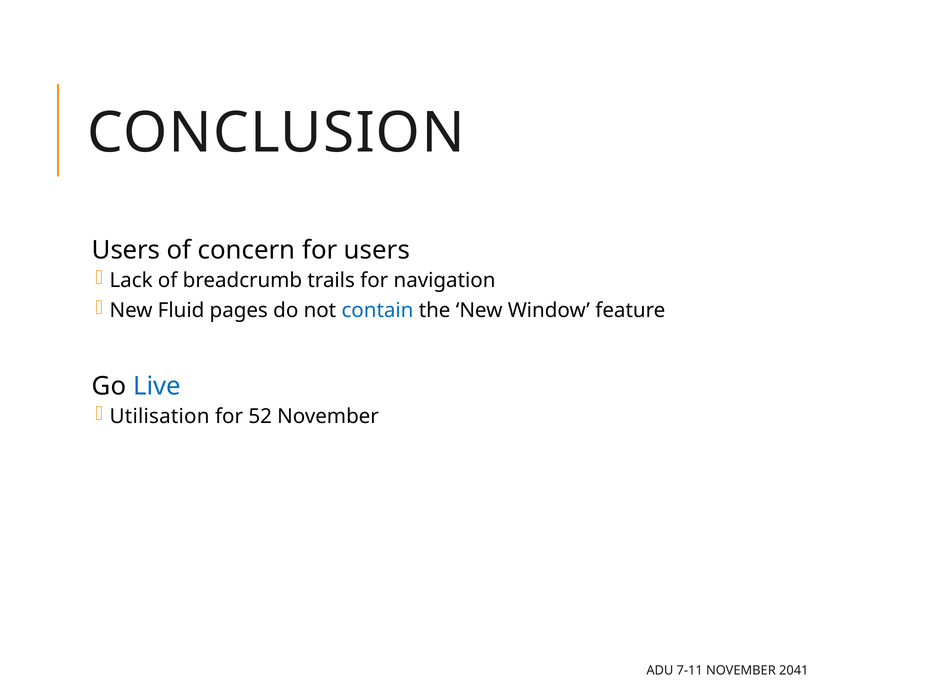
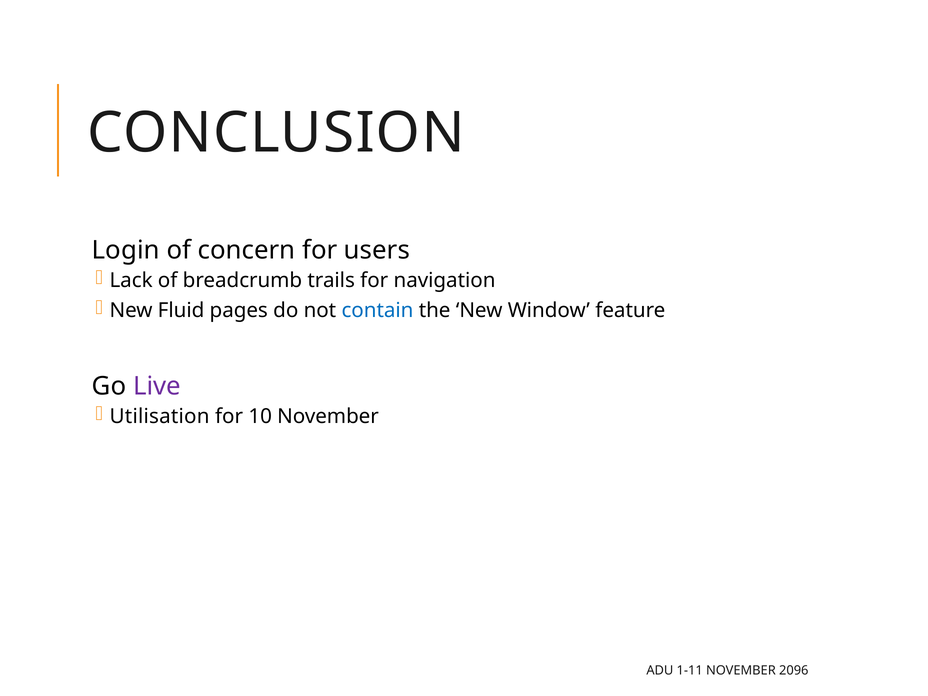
Users at (126, 250): Users -> Login
Live colour: blue -> purple
52: 52 -> 10
7-11: 7-11 -> 1-11
2041: 2041 -> 2096
